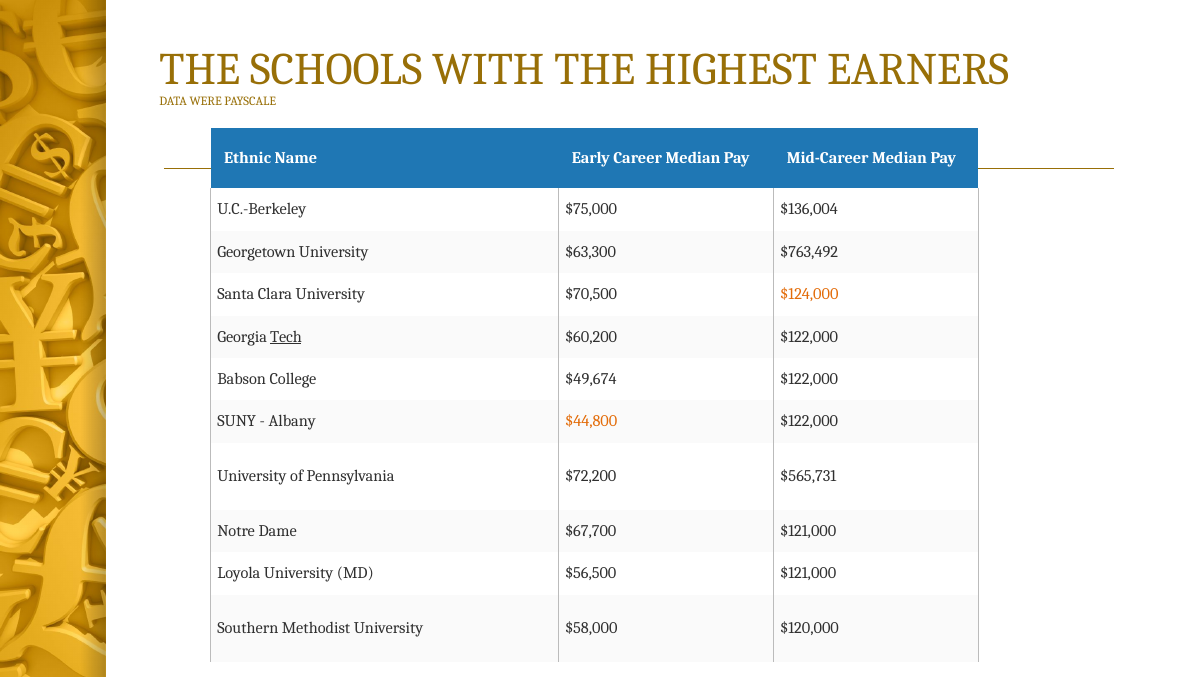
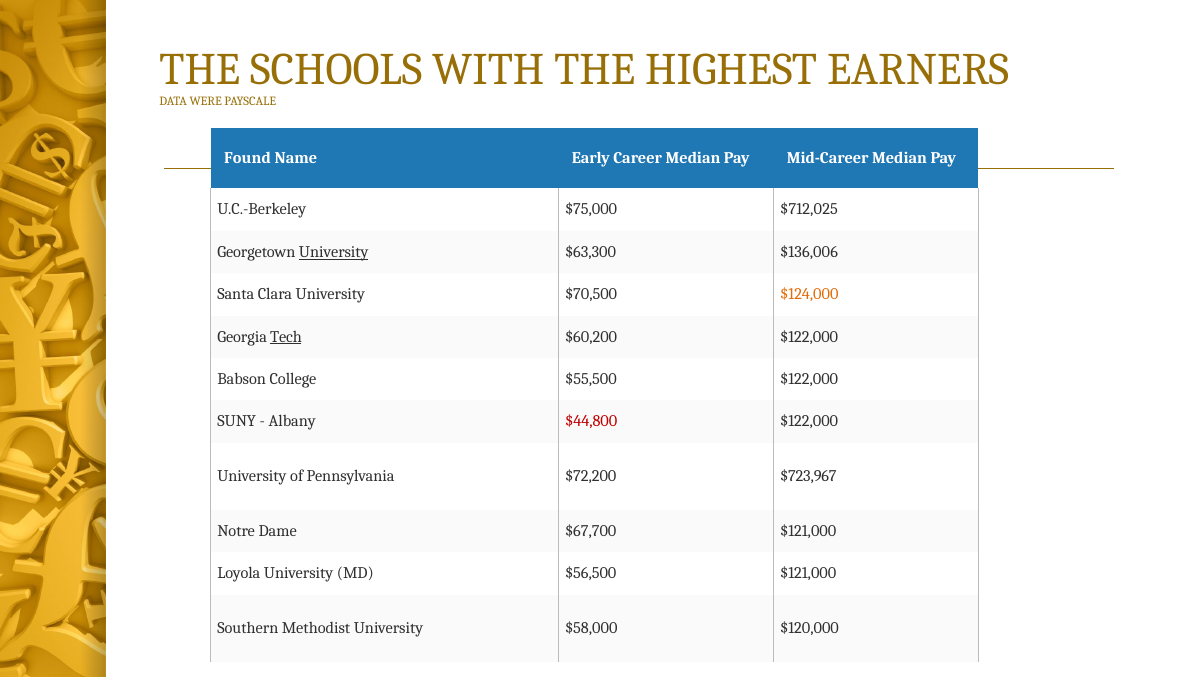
Ethnic: Ethnic -> Found
$136,004: $136,004 -> $712,025
University at (334, 252) underline: none -> present
$763,492: $763,492 -> $136,006
$49,674: $49,674 -> $55,500
$44,800 colour: orange -> red
$565,731: $565,731 -> $723,967
